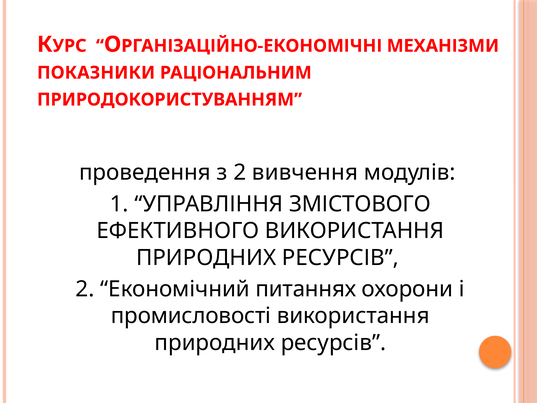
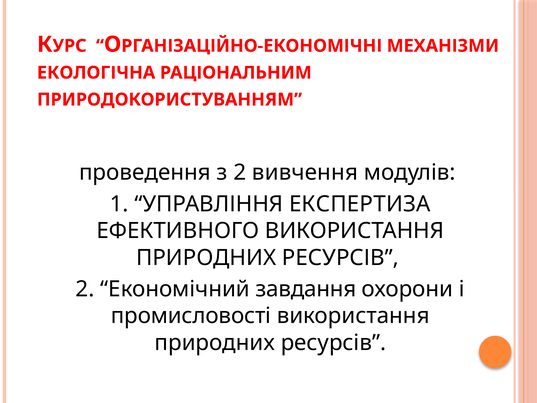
ПОКАЗНИКИ: ПОКАЗНИКИ -> ЕКОЛОГІЧНА
ЗМІСТОВОГО: ЗМІСТОВОГО -> ЕКСПЕРТИЗА
питаннях: питаннях -> завдання
